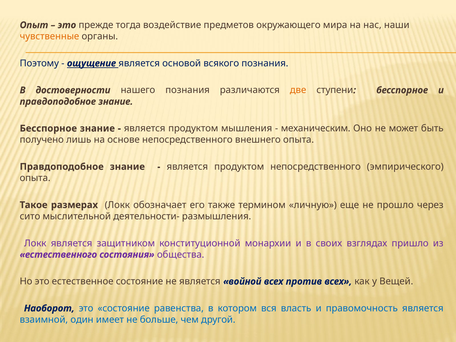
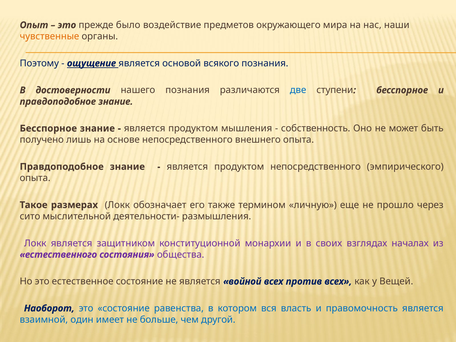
тогда: тогда -> было
две colour: orange -> blue
механическим: механическим -> собственность
пришло: пришло -> началах
